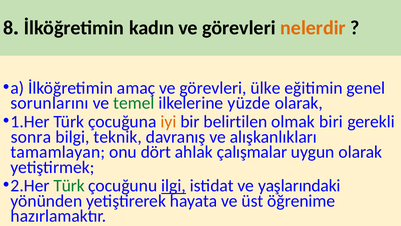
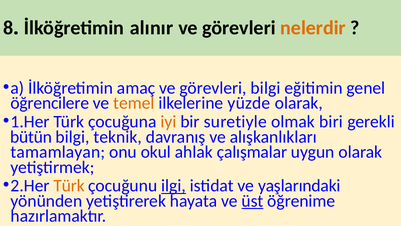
kadın: kadın -> alınır
görevleri ülke: ülke -> bilgi
sorunlarını: sorunlarını -> öğrencilere
temel colour: green -> orange
belirtilen: belirtilen -> suretiyle
sonra: sonra -> bütün
dört: dört -> okul
Türk at (69, 185) colour: green -> orange
üst underline: none -> present
